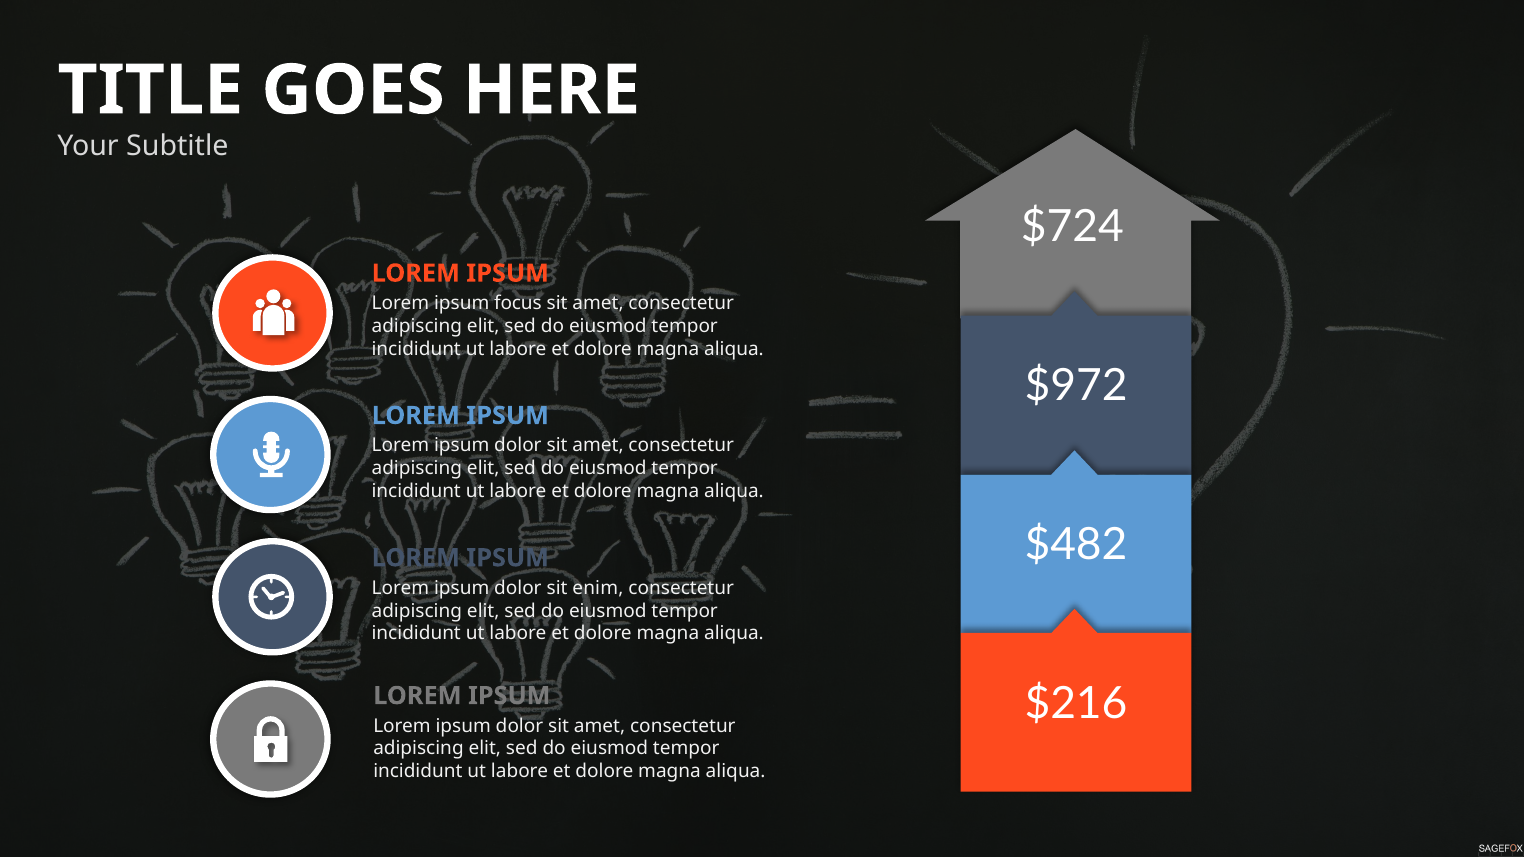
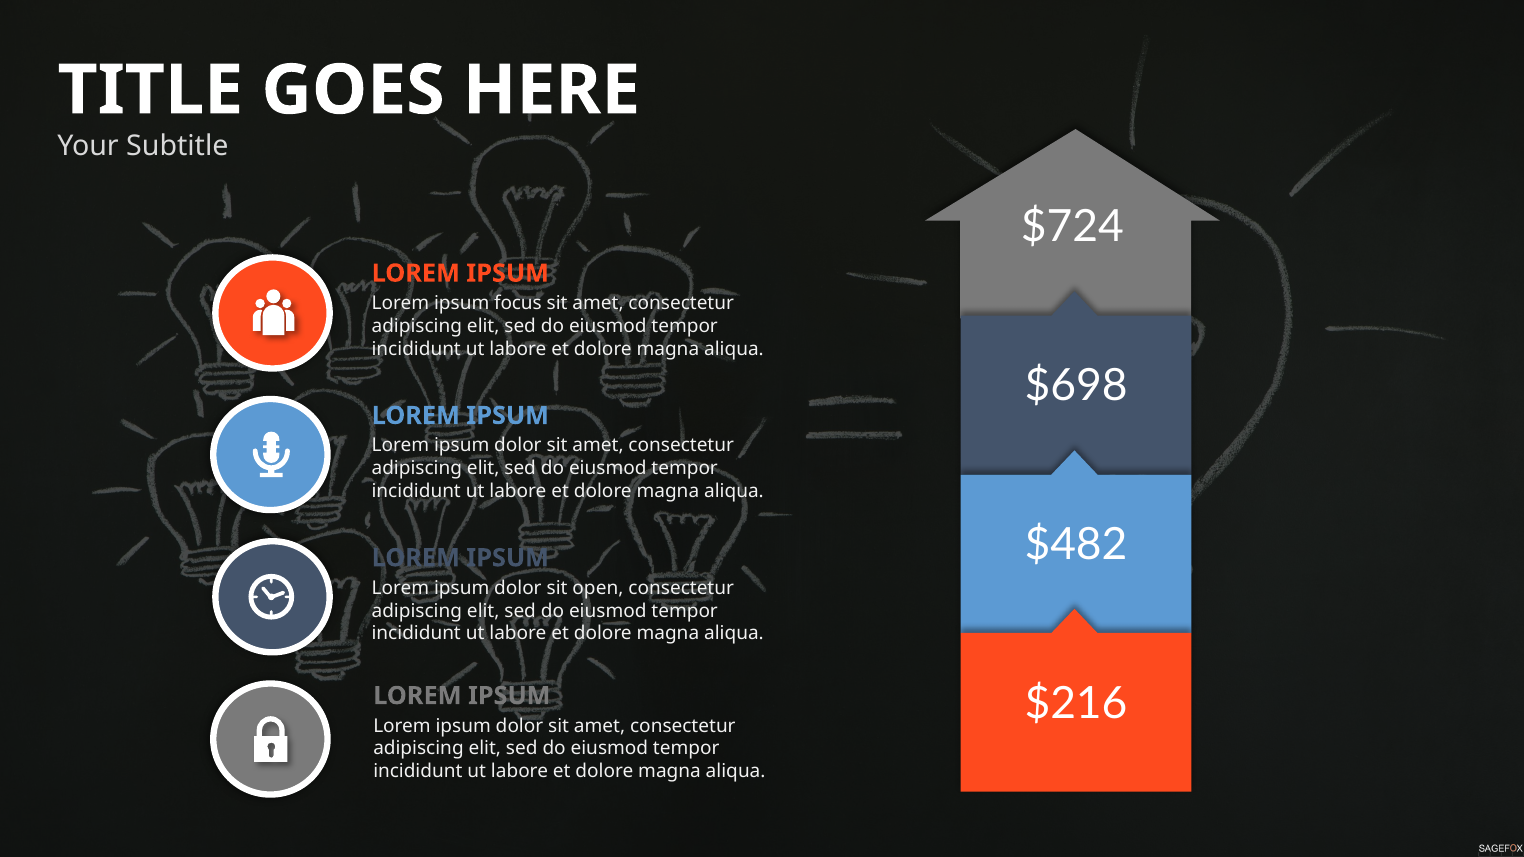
$972: $972 -> $698
enim: enim -> open
